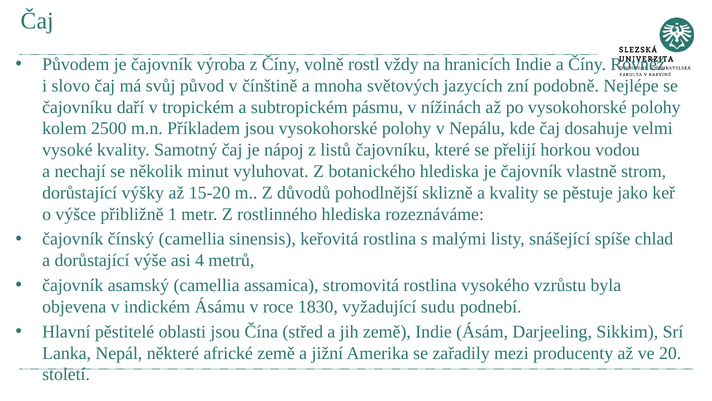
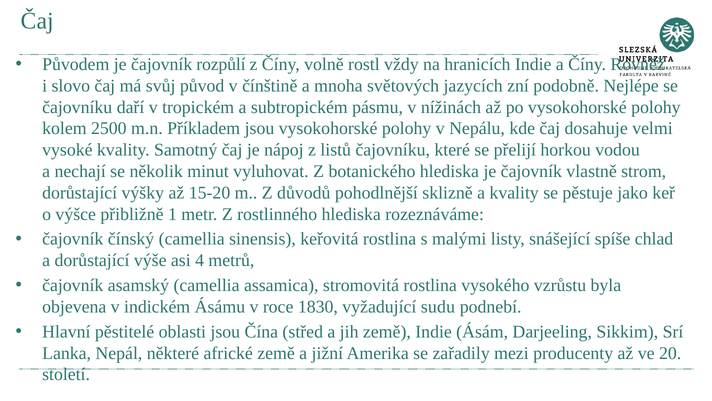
výroba: výroba -> rozpůlí
